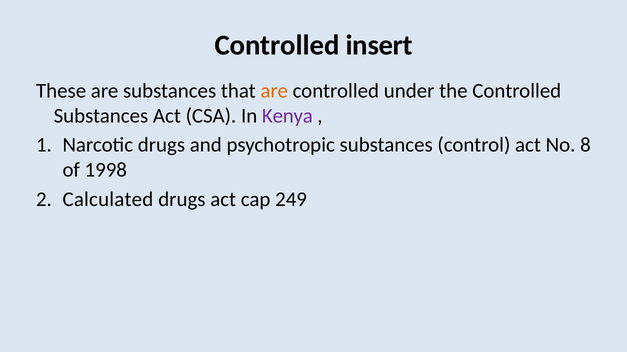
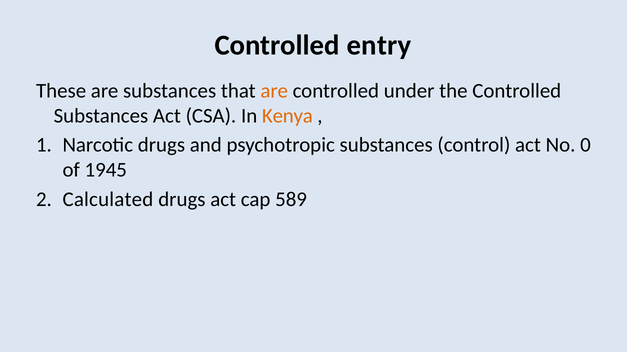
insert: insert -> entry
Kenya colour: purple -> orange
8: 8 -> 0
1998: 1998 -> 1945
249: 249 -> 589
